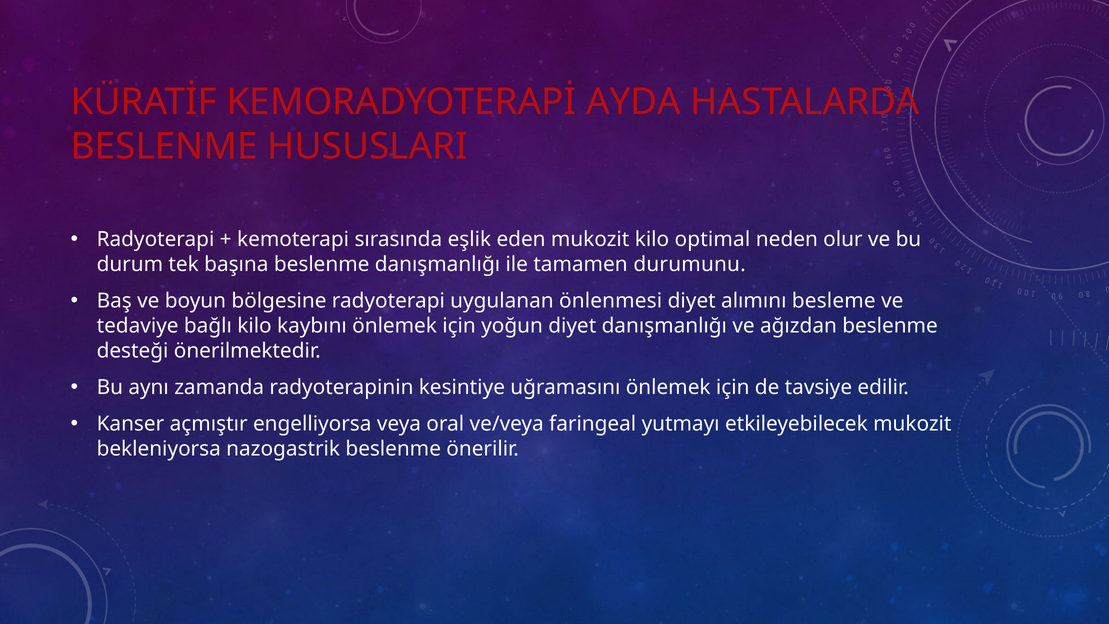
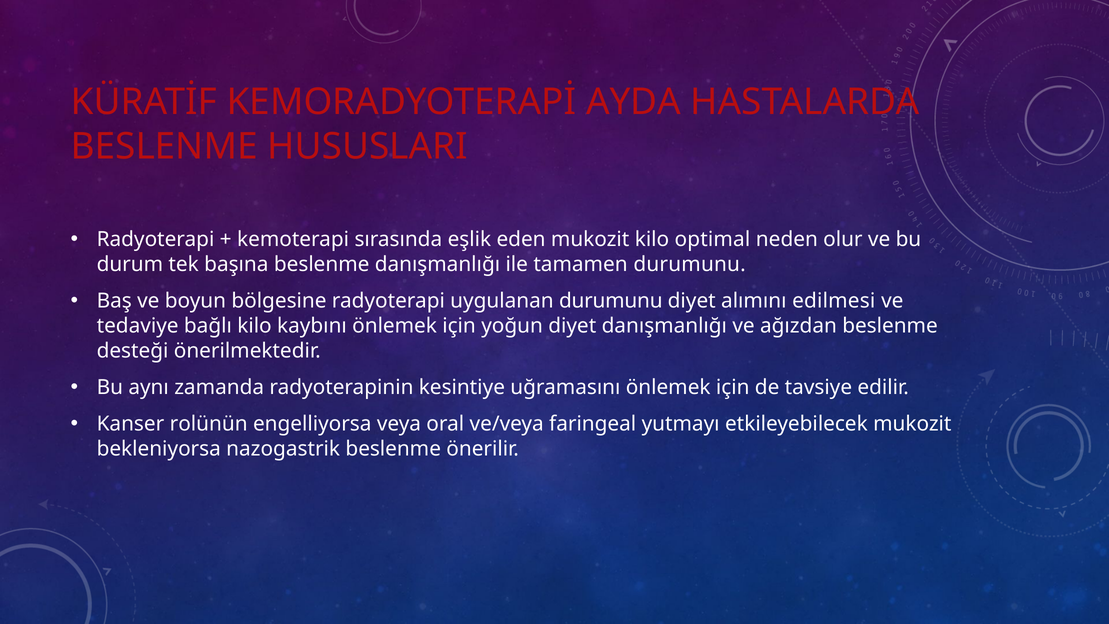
uygulanan önlenmesi: önlenmesi -> durumunu
besleme: besleme -> edilmesi
açmıştır: açmıştır -> rolünün
